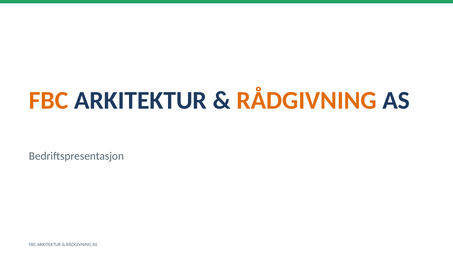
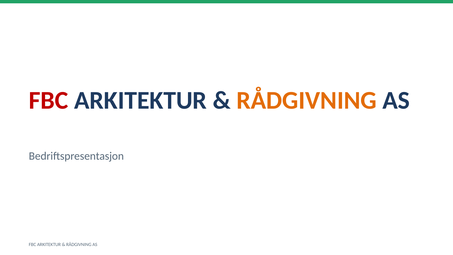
FBC at (49, 100) colour: orange -> red
